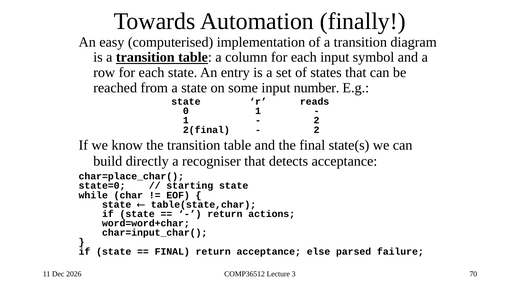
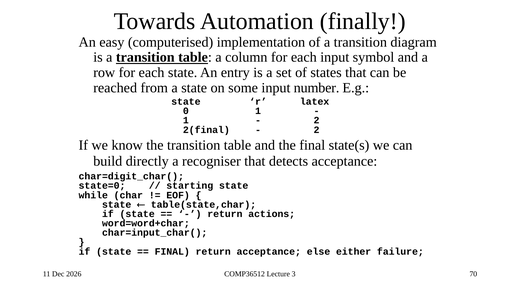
reads: reads -> latex
char=place_char(: char=place_char( -> char=digit_char(
parsed: parsed -> either
